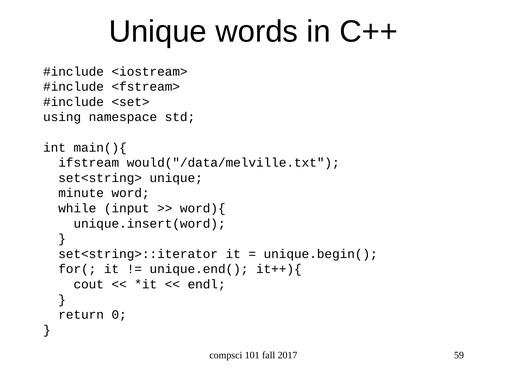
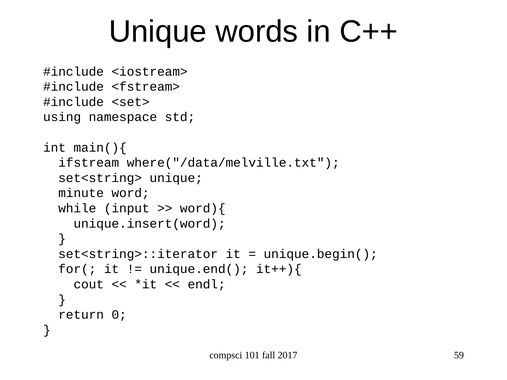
would("/data/melville.txt: would("/data/melville.txt -> where("/data/melville.txt
